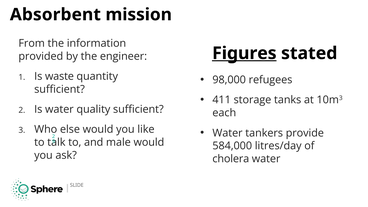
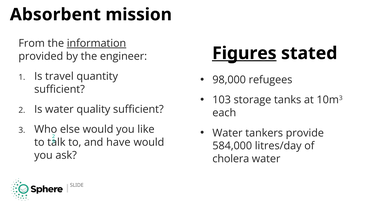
information underline: none -> present
waste: waste -> travel
411: 411 -> 103
male: male -> have
